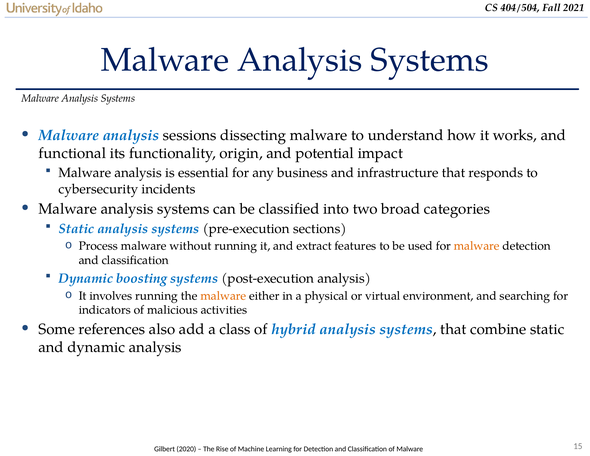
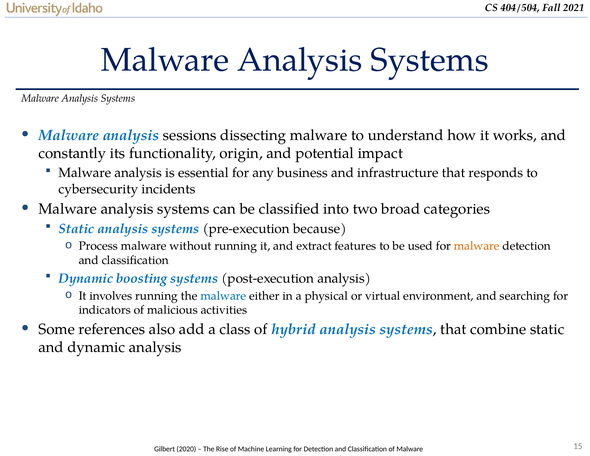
functional: functional -> constantly
sections: sections -> because
malware at (223, 296) colour: orange -> blue
